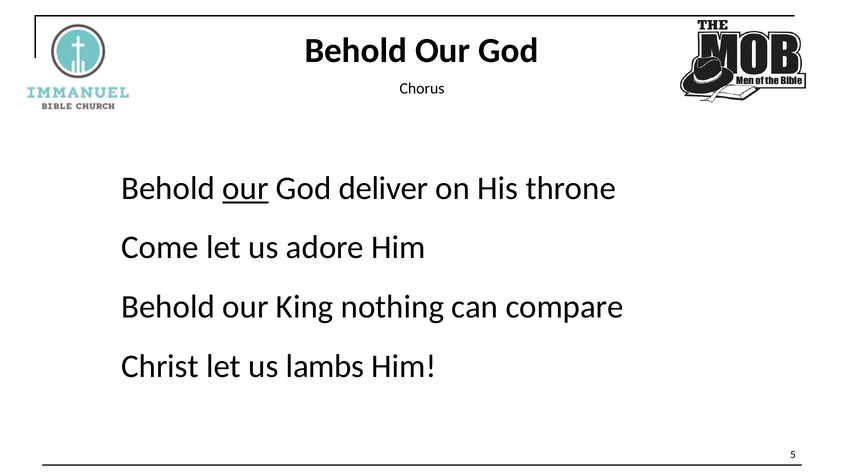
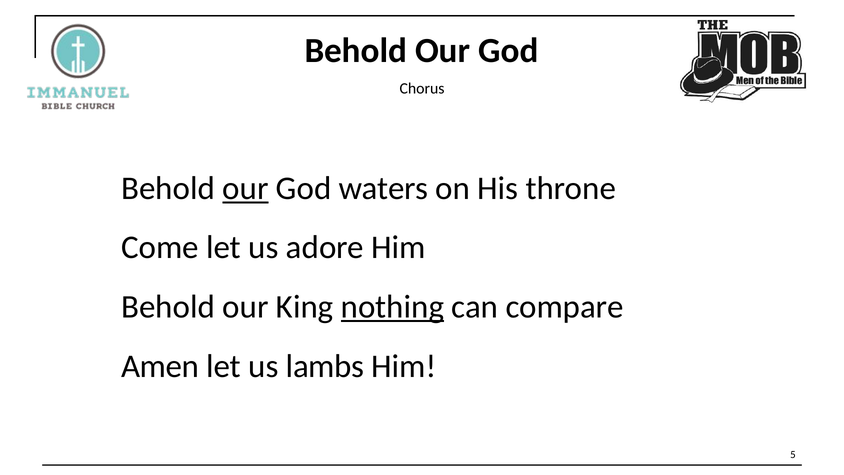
deliver: deliver -> waters
nothing underline: none -> present
Christ: Christ -> Amen
